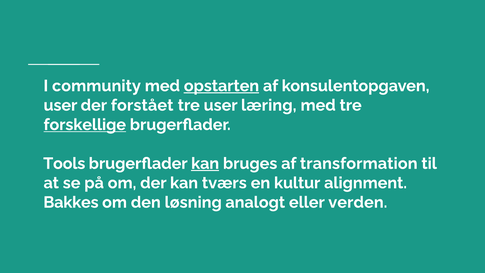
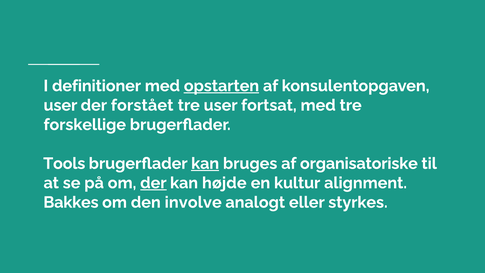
community: community -> definitioner
læring: læring -> fortsat
forskellige underline: present -> none
transformation: transformation -> organisatoriske
der at (153, 183) underline: none -> present
tværs: tværs -> højde
løsning: løsning -> involve
verden: verden -> styrkes
